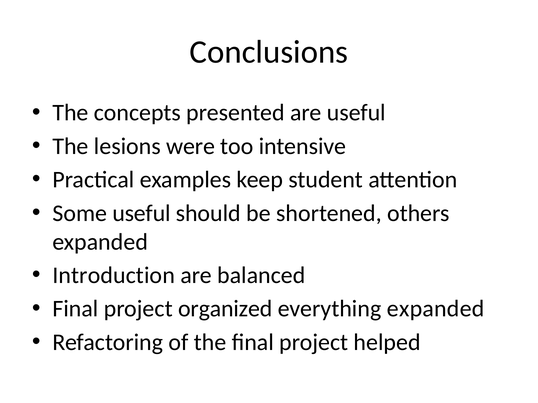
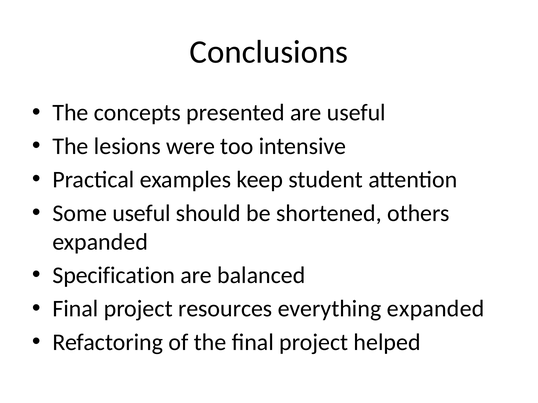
Introduction: Introduction -> Specification
organized: organized -> resources
